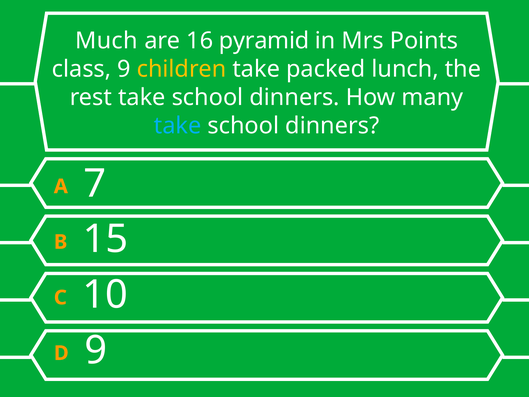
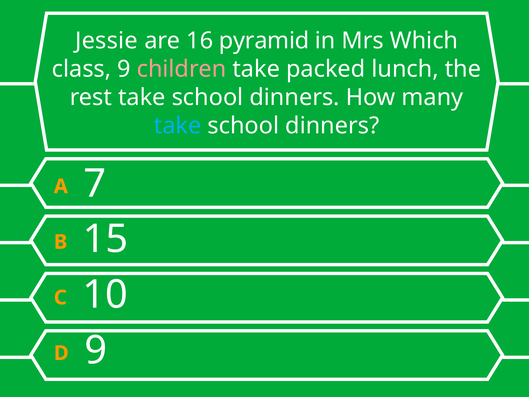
Much: Much -> Jessie
Points: Points -> Which
children colour: yellow -> pink
